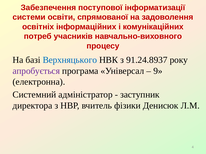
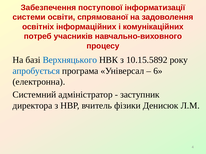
91.24.8937: 91.24.8937 -> 10.15.5892
апробується colour: purple -> blue
9: 9 -> 6
